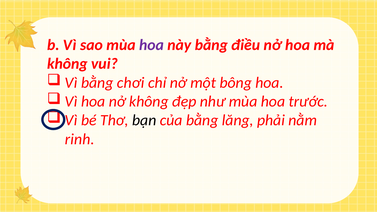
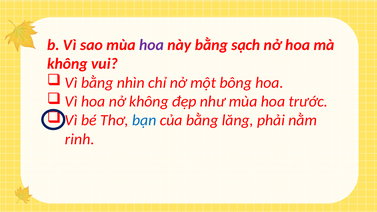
điều: điều -> sạch
chơi: chơi -> nhìn
bạn colour: black -> blue
